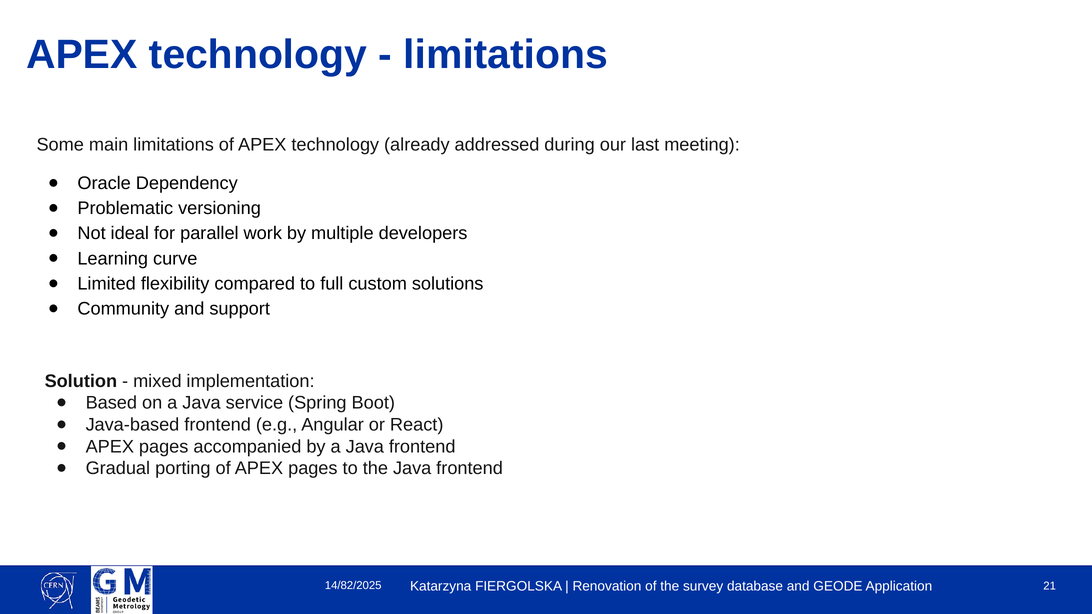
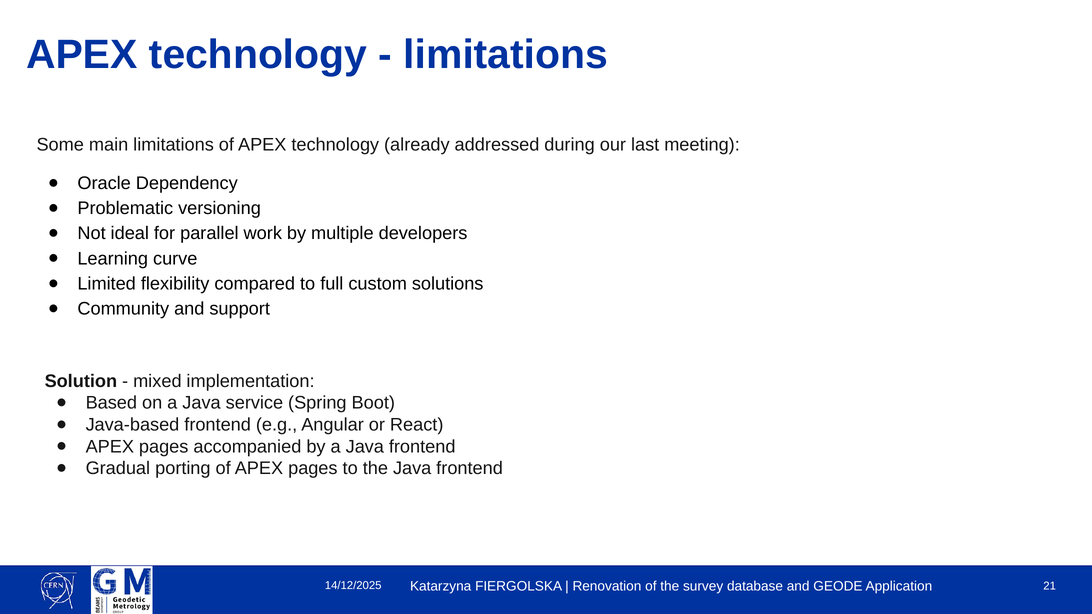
14/82/2025: 14/82/2025 -> 14/12/2025
